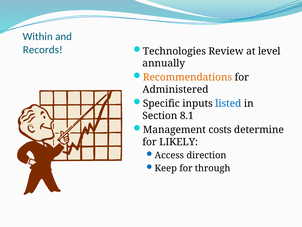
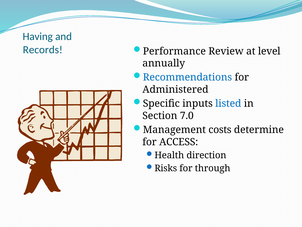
Within: Within -> Having
Technologies: Technologies -> Performance
Recommendations colour: orange -> blue
8.1: 8.1 -> 7.0
LIKELY: LIKELY -> ACCESS
Access: Access -> Health
Keep: Keep -> Risks
